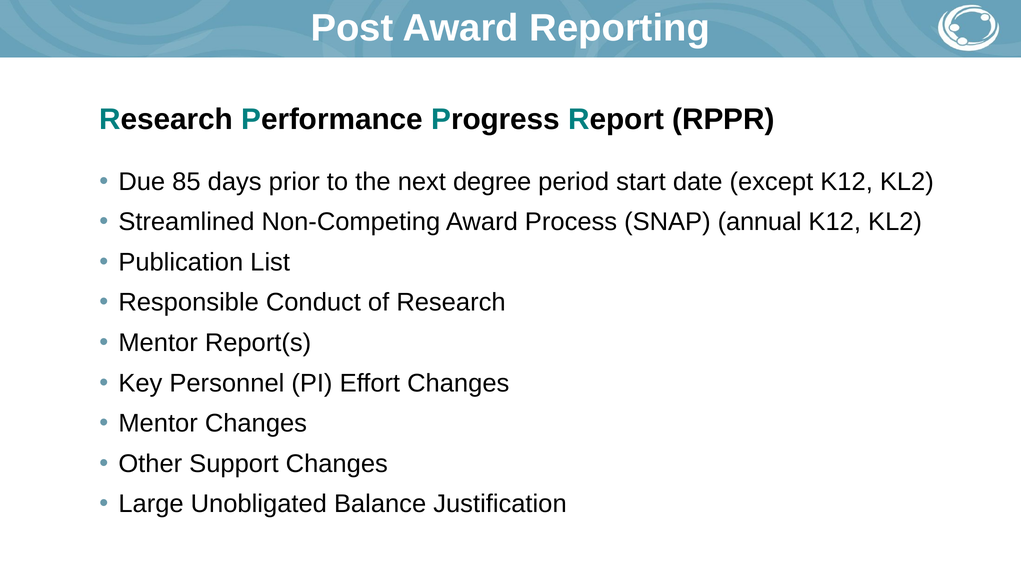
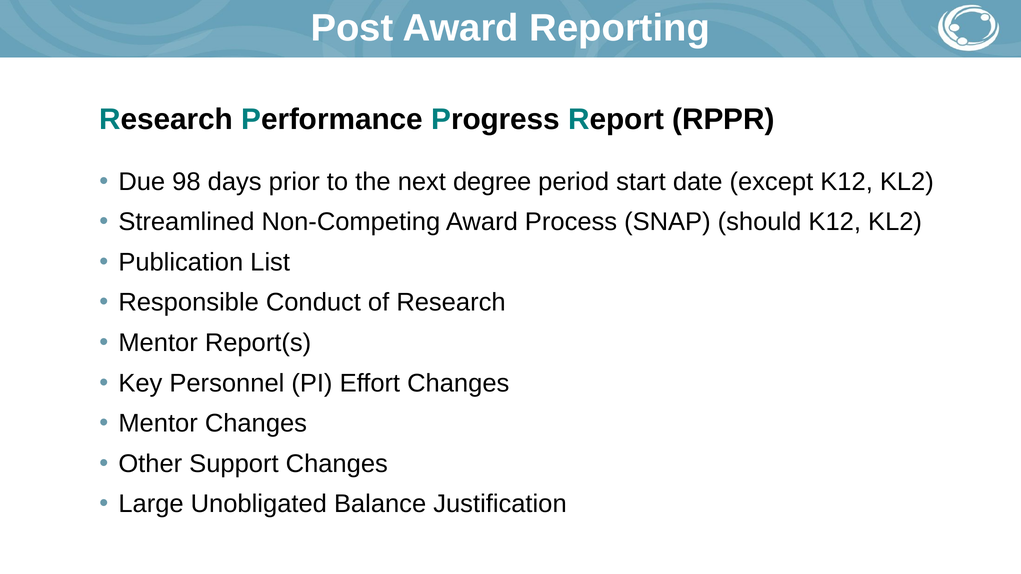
85: 85 -> 98
annual: annual -> should
